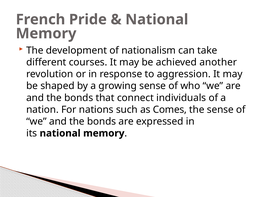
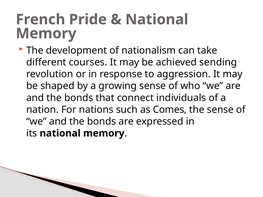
another: another -> sending
